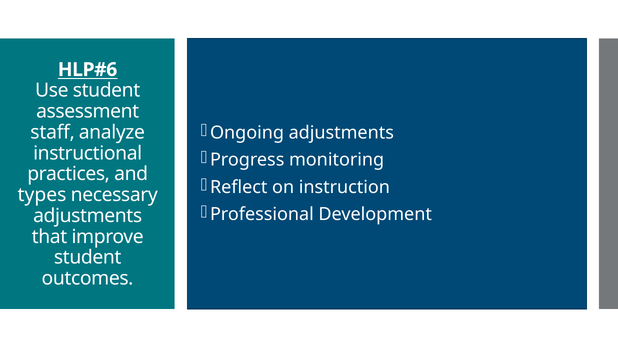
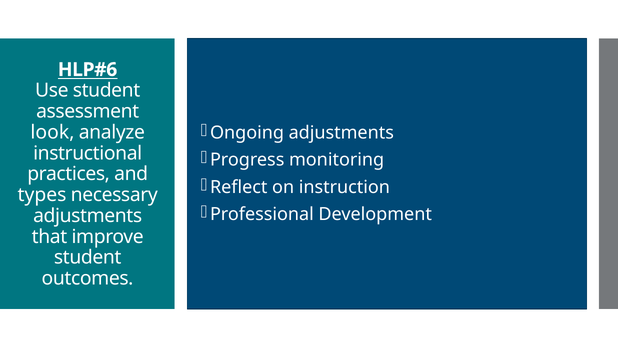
staff: staff -> look
